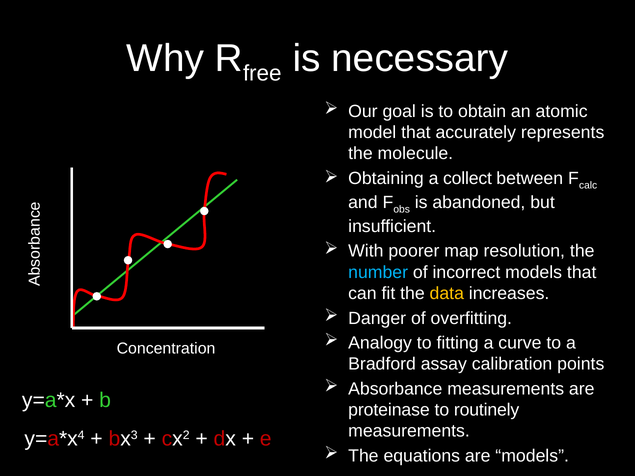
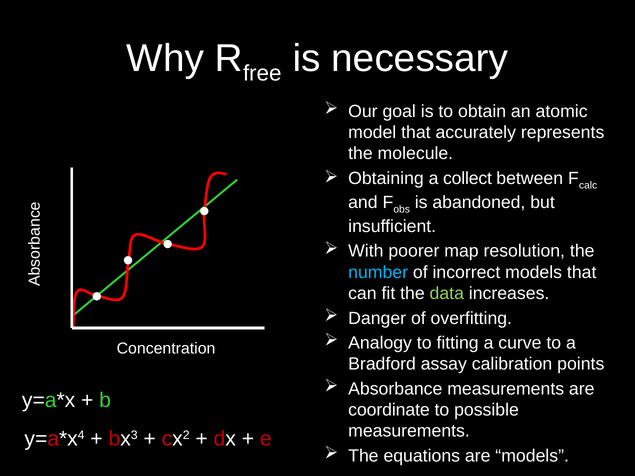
data colour: yellow -> light green
proteinase: proteinase -> coordinate
routinely: routinely -> possible
